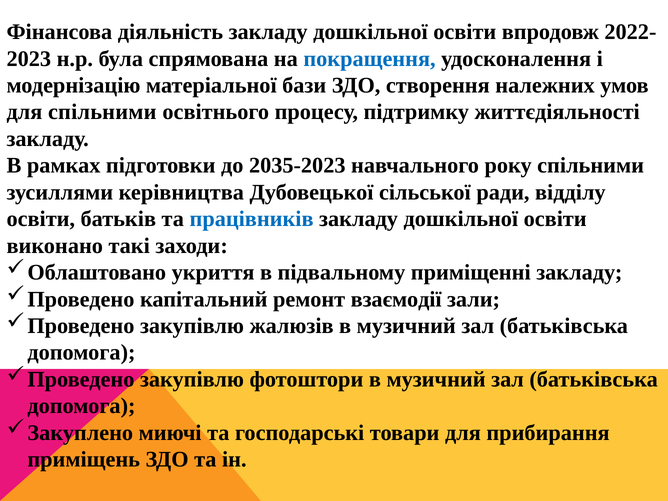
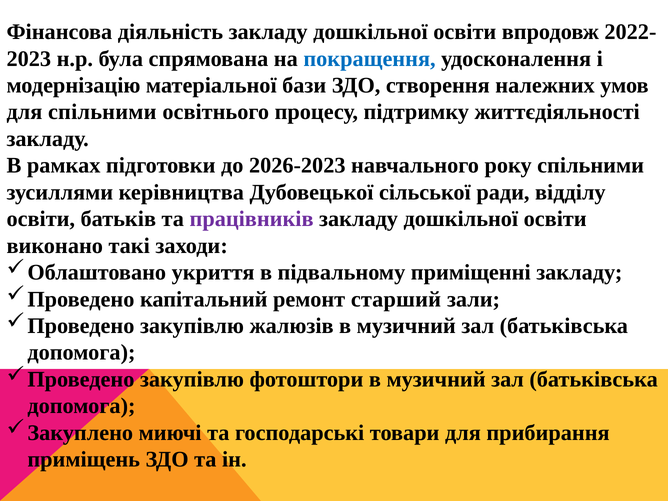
2035-2023: 2035-2023 -> 2026-2023
працівників colour: blue -> purple
взаємодії: взаємодії -> старший
